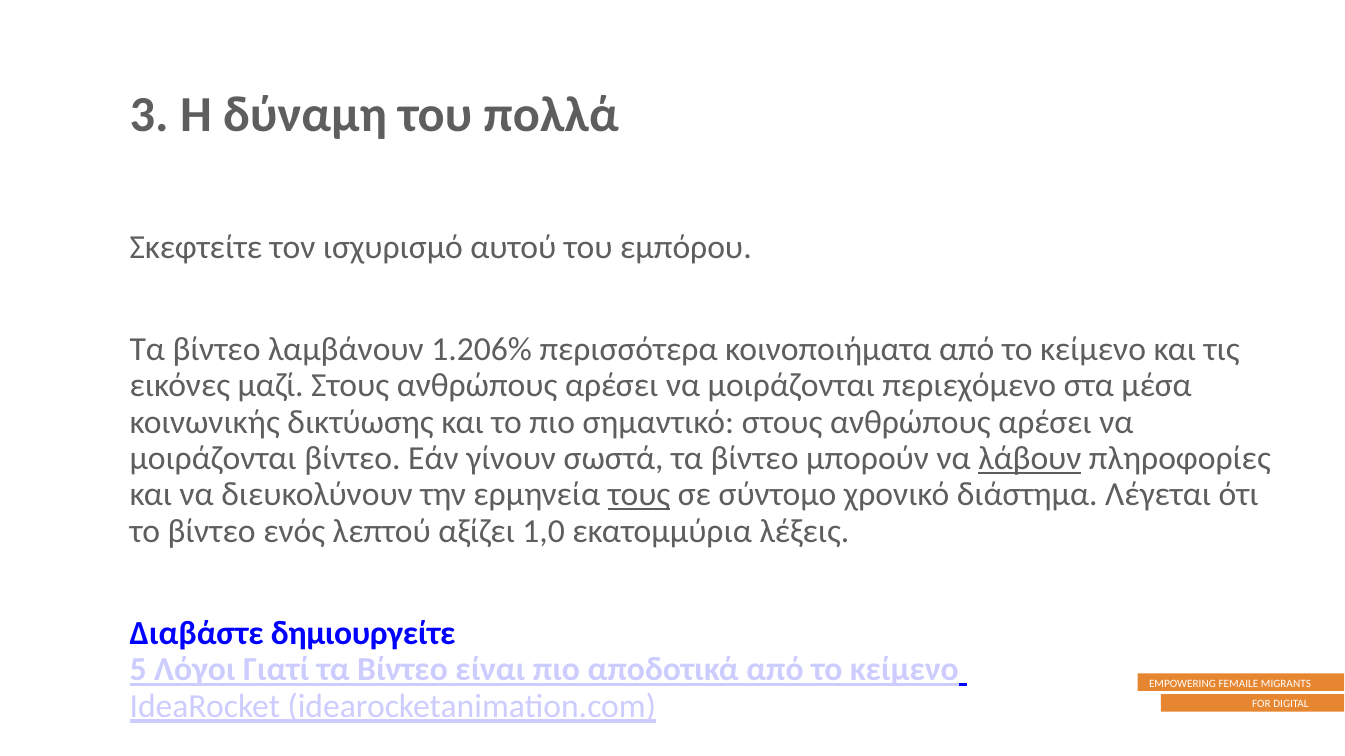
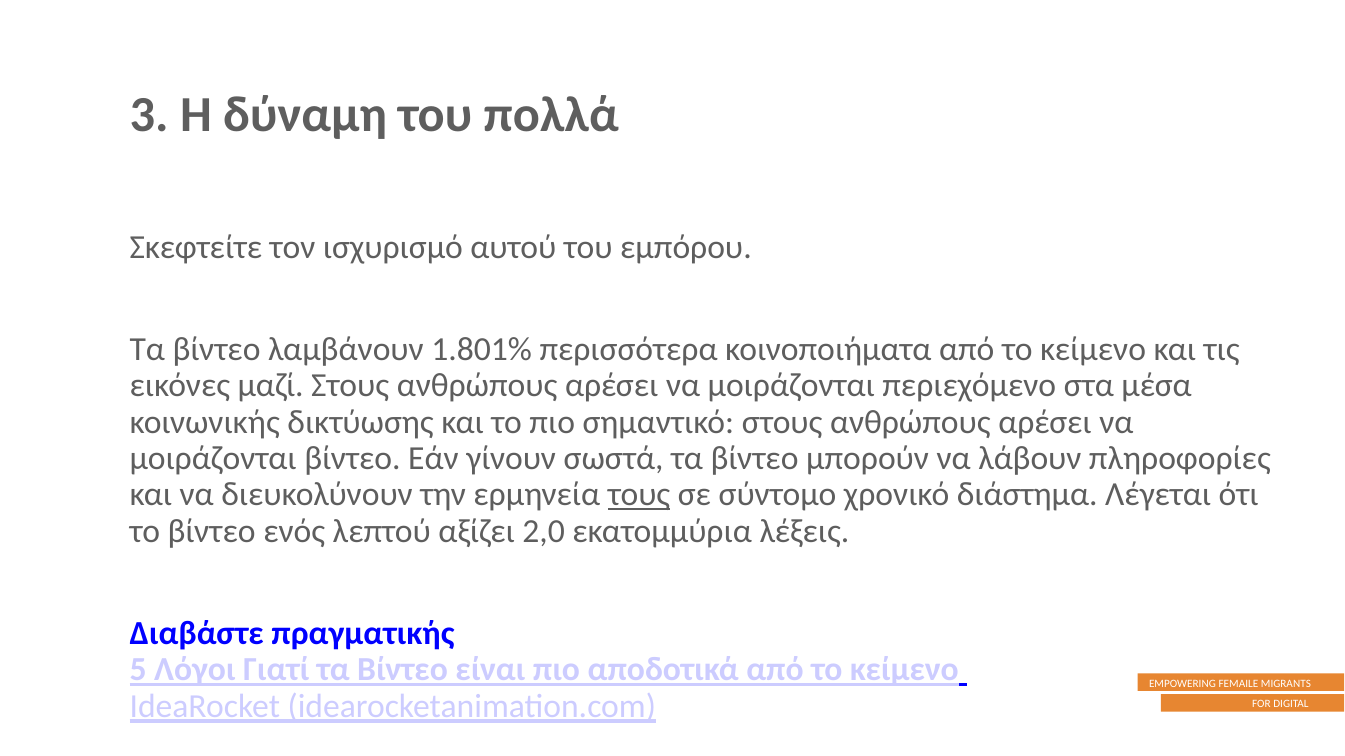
1.206%: 1.206% -> 1.801%
λάβουν underline: present -> none
1,0: 1,0 -> 2,0
δημιουργείτε: δημιουργείτε -> πραγματικής
